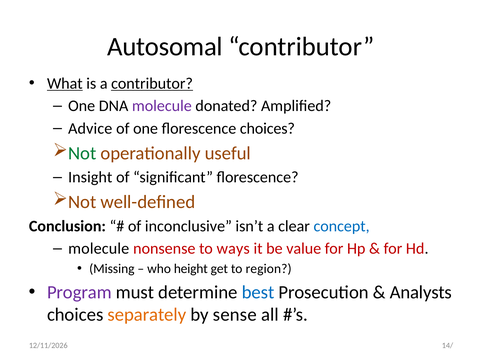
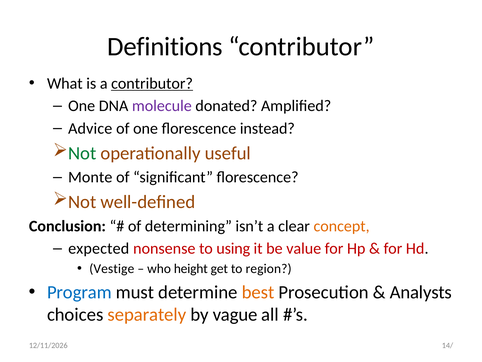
Autosomal: Autosomal -> Definitions
What underline: present -> none
florescence choices: choices -> instead
Insight: Insight -> Monte
inconclusive: inconclusive -> determining
concept colour: blue -> orange
molecule at (99, 248): molecule -> expected
ways: ways -> using
Missing: Missing -> Vestige
Program colour: purple -> blue
best colour: blue -> orange
sense: sense -> vague
